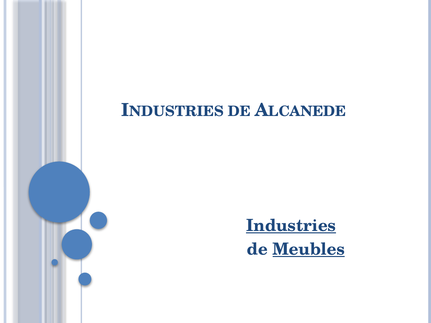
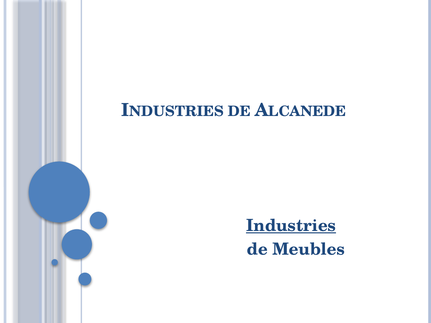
Meubles underline: present -> none
